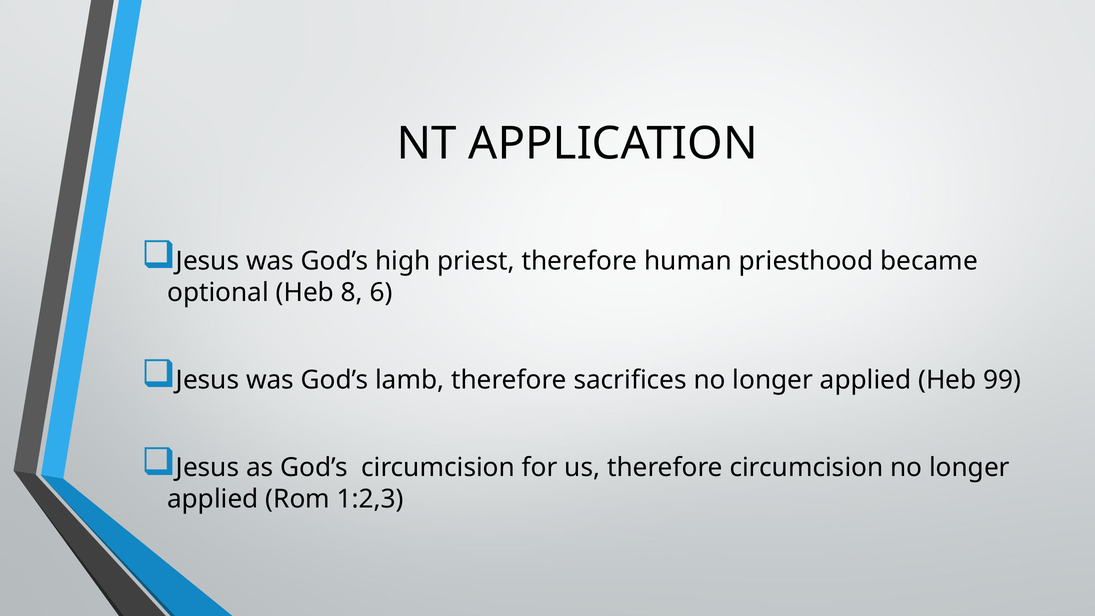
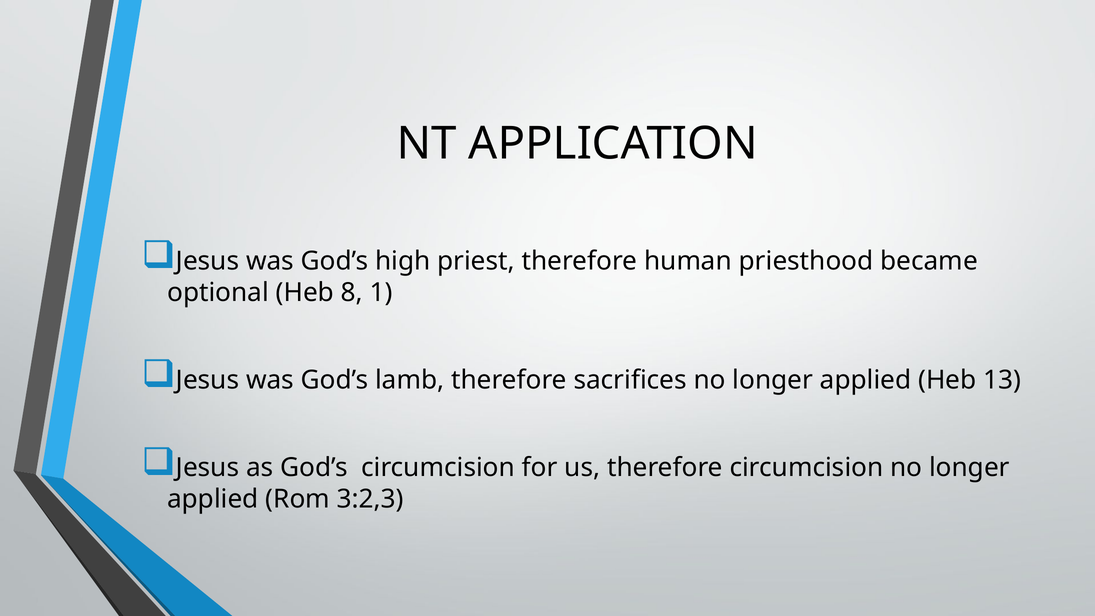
6: 6 -> 1
99: 99 -> 13
1:2,3: 1:2,3 -> 3:2,3
